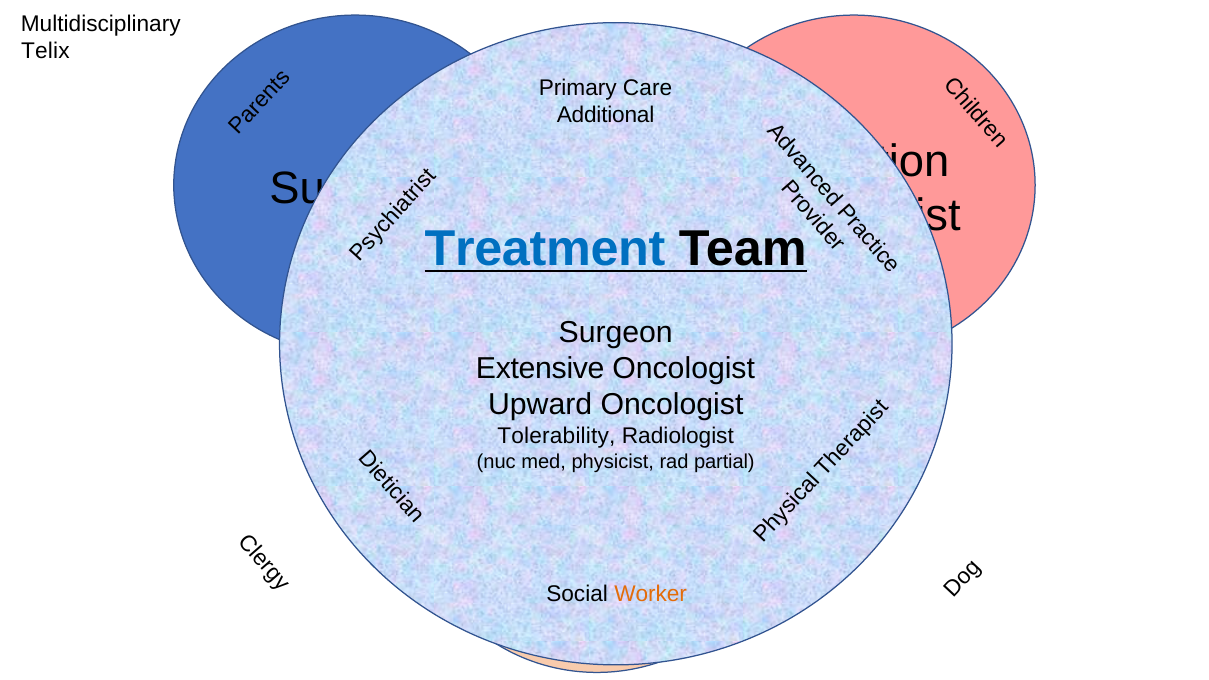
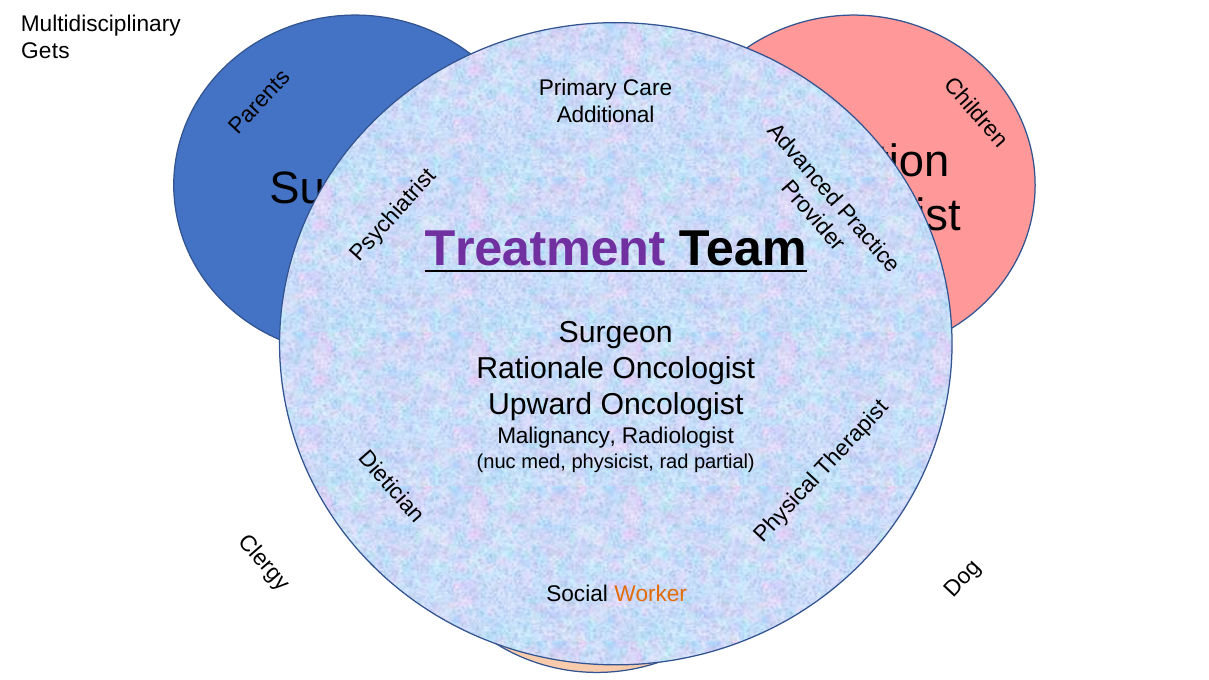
Telix: Telix -> Gets
Treatment colour: blue -> purple
Extensive: Extensive -> Rationale
Tolerability: Tolerability -> Malignancy
